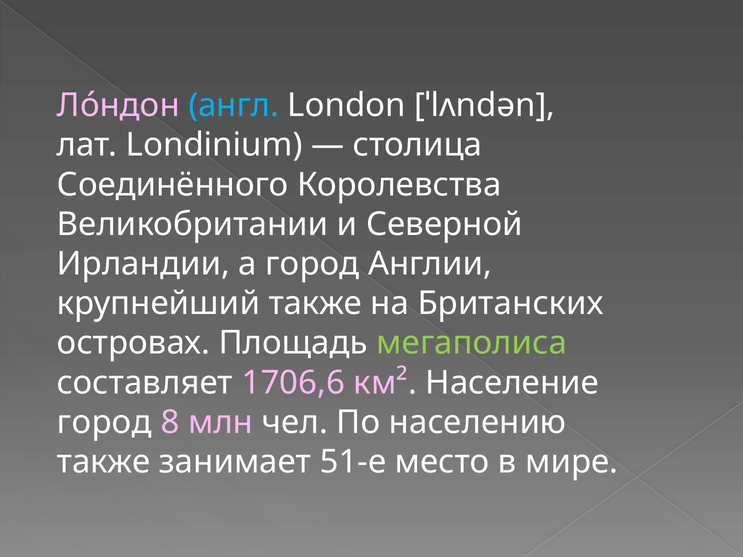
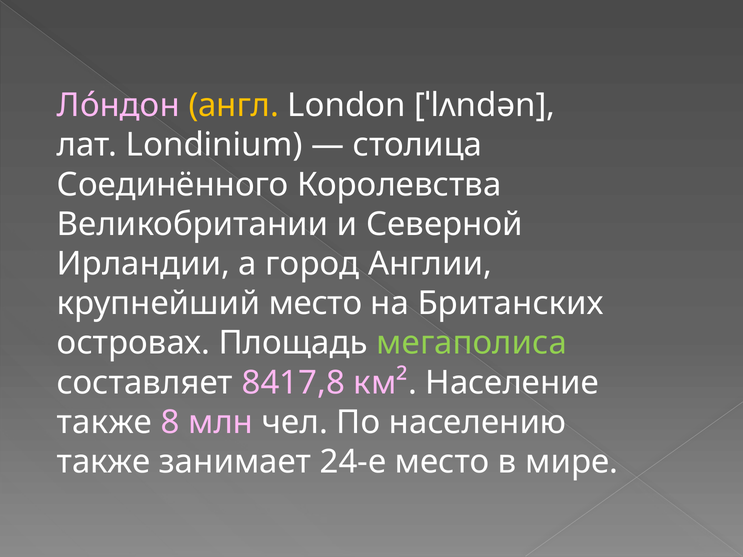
англ colour: light blue -> yellow
крупнейший также: также -> место
1706,6: 1706,6 -> 8417,8
город at (104, 423): город -> также
51-е: 51-е -> 24-е
